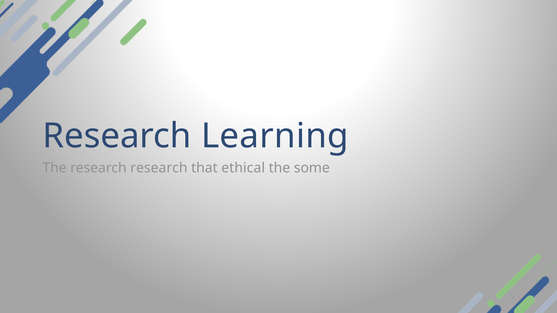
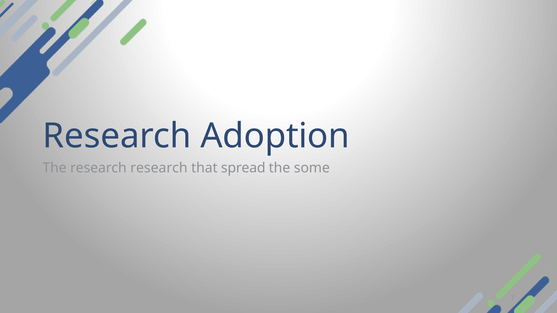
Learning: Learning -> Adoption
ethical: ethical -> spread
